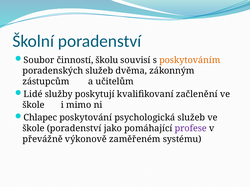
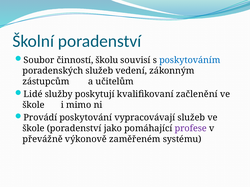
poskytováním colour: orange -> blue
dvěma: dvěma -> vedení
Chlapec: Chlapec -> Provádí
psychologická: psychologická -> vypracovávají
